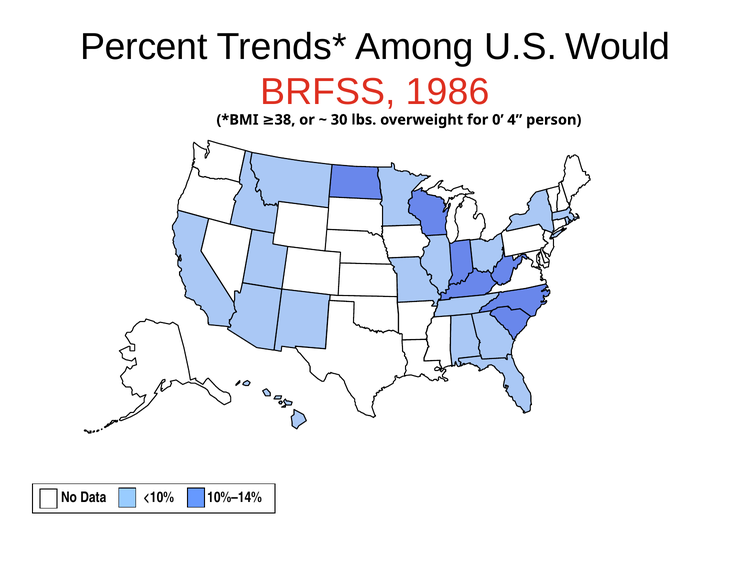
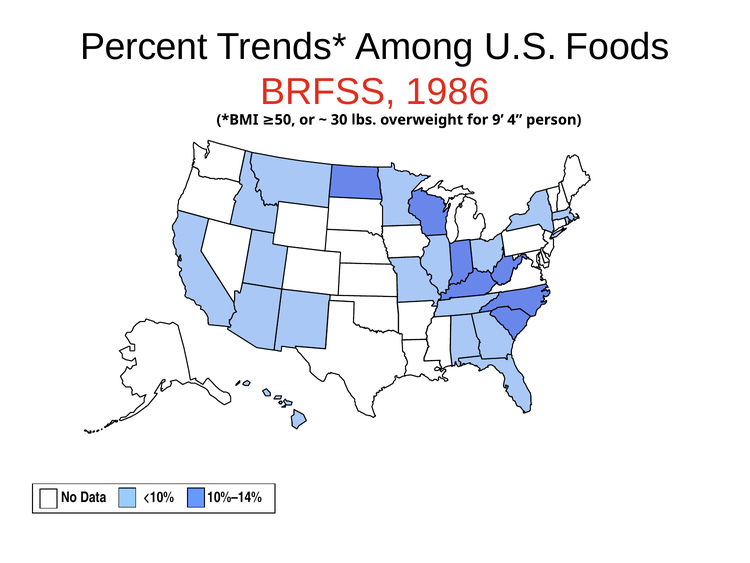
Would: Would -> Foods
38: 38 -> 50
0: 0 -> 9
